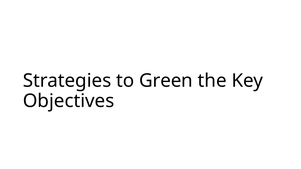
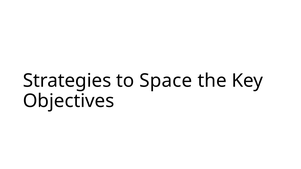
Green: Green -> Space
